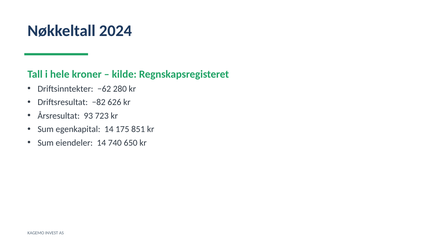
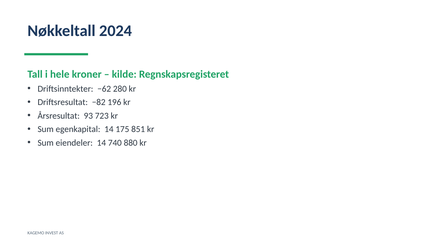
626: 626 -> 196
650: 650 -> 880
